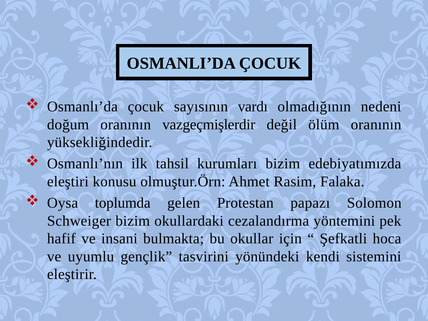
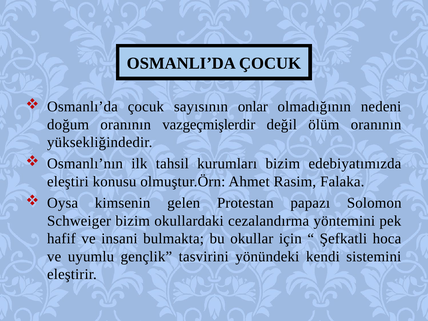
vardı: vardı -> onlar
toplumda: toplumda -> kimsenin
